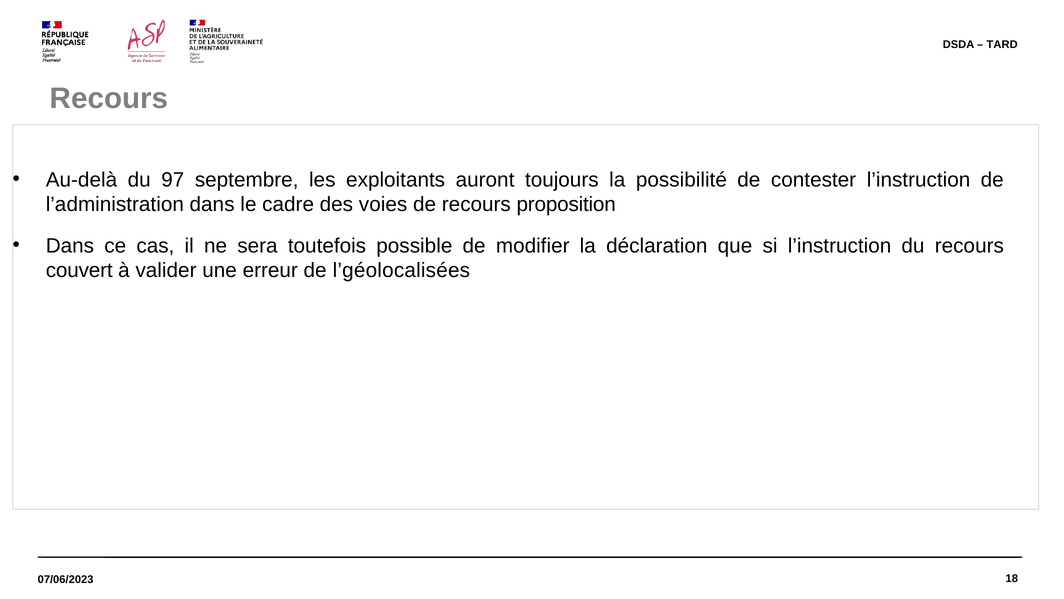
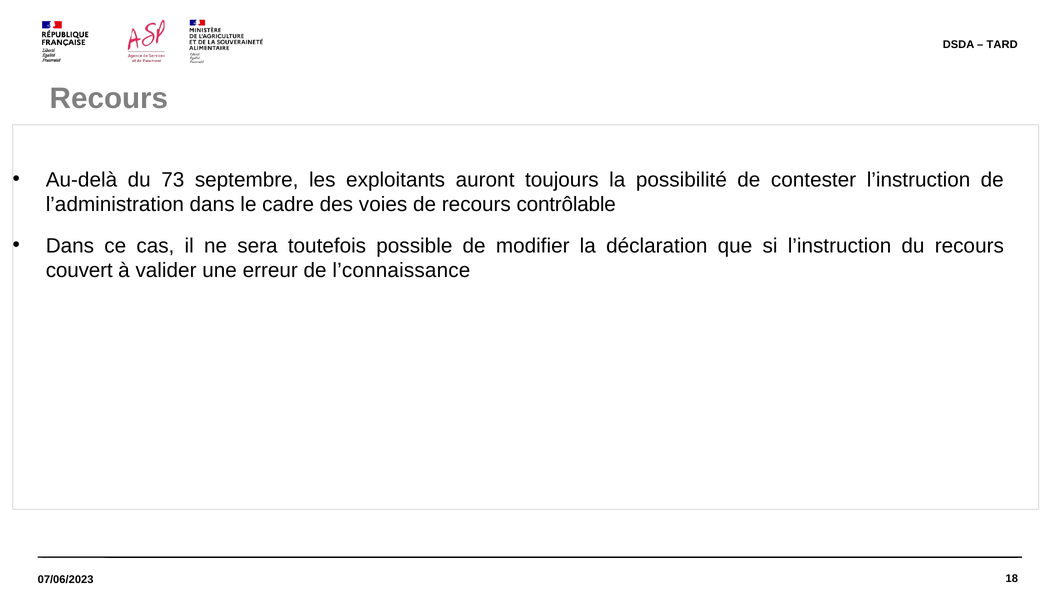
97: 97 -> 73
proposition: proposition -> contrôlable
l’géolocalisées: l’géolocalisées -> l’connaissance
